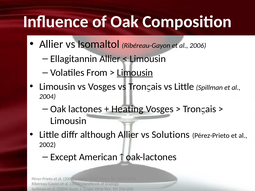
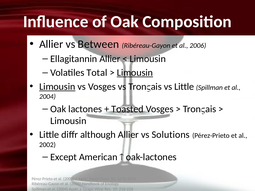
Isomaltol: Isomaltol -> Between
From: From -> Total
Limousin at (57, 87) underline: none -> present
Heating: Heating -> Toasted
